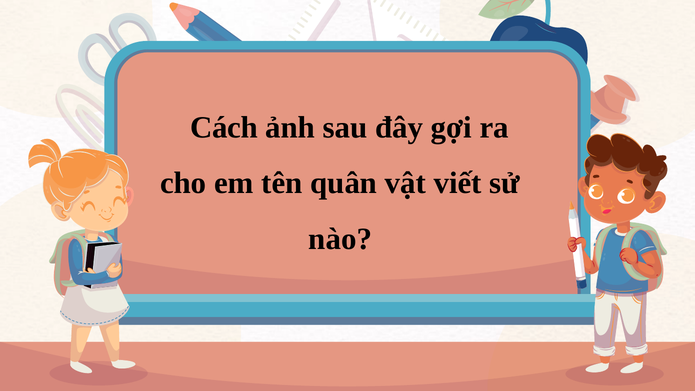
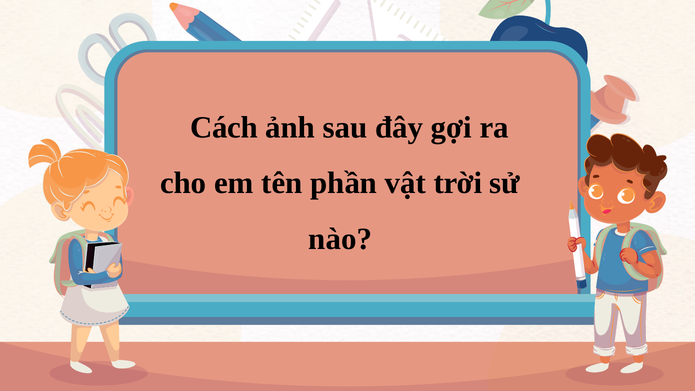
quân: quân -> phần
viết: viết -> trời
